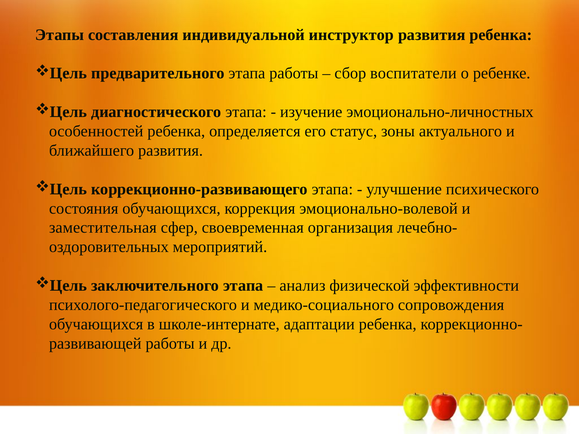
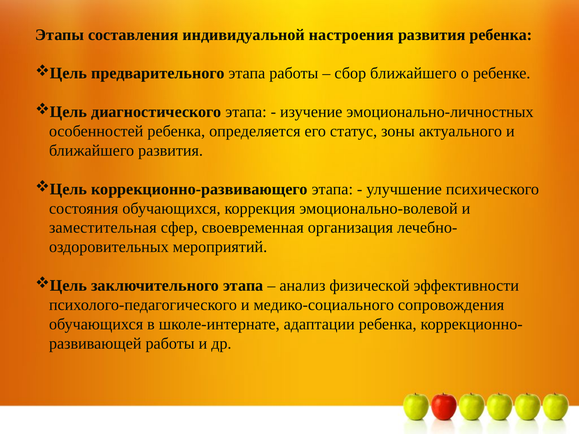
инструктор: инструктор -> настроения
сбор воспитатели: воспитатели -> ближайшего
